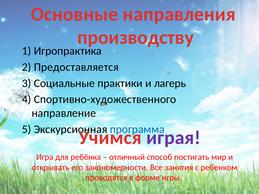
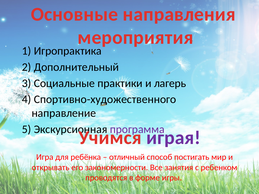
производству: производству -> мероприятия
Предоставляется: Предоставляется -> Дополнительный
программа colour: blue -> purple
